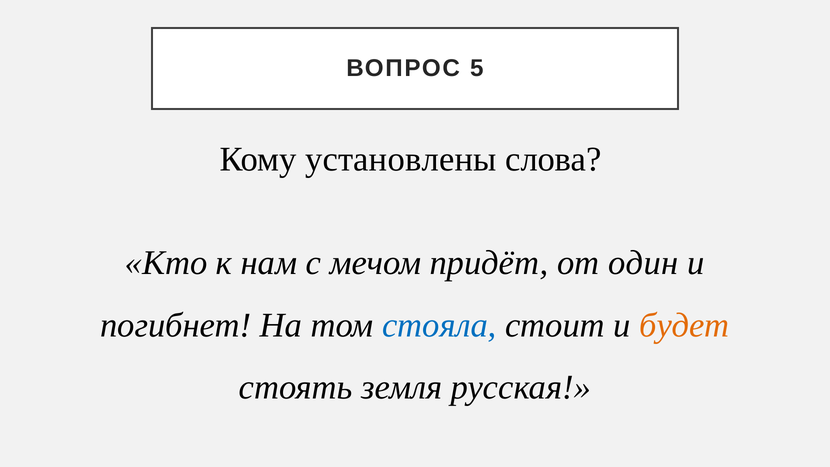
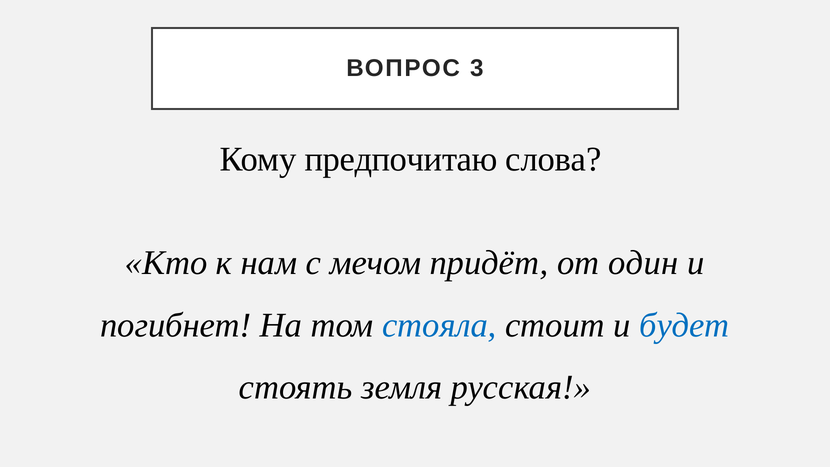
5: 5 -> 3
установлены: установлены -> предпочитаю
будет colour: orange -> blue
